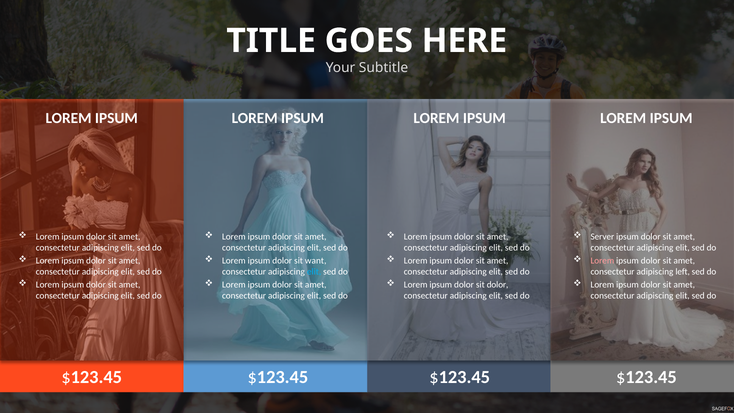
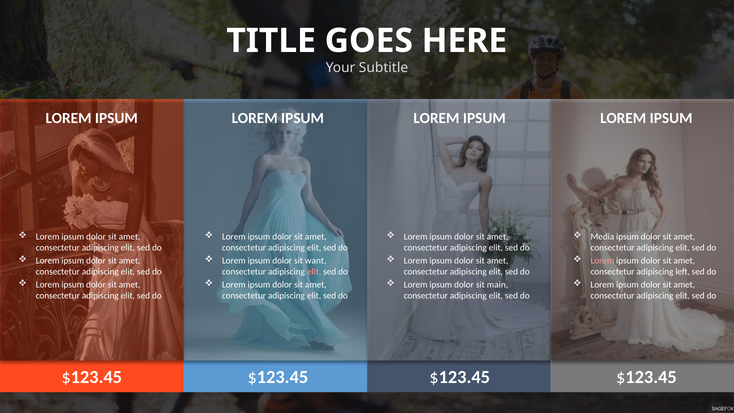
Server: Server -> Media
elit at (314, 272) colour: light blue -> pink
sit dolor: dolor -> main
